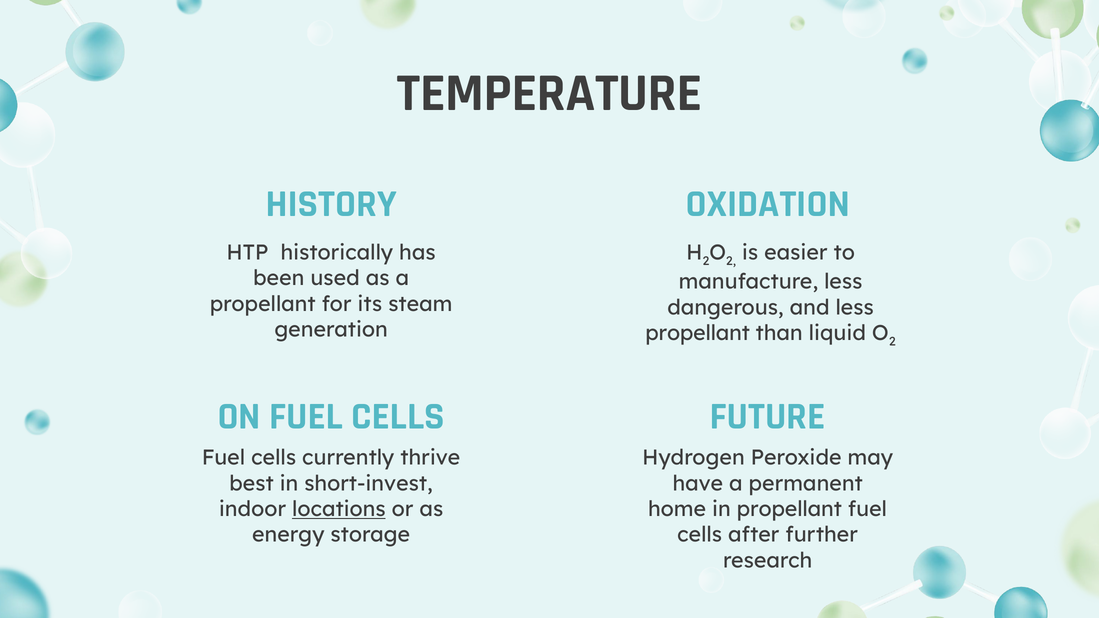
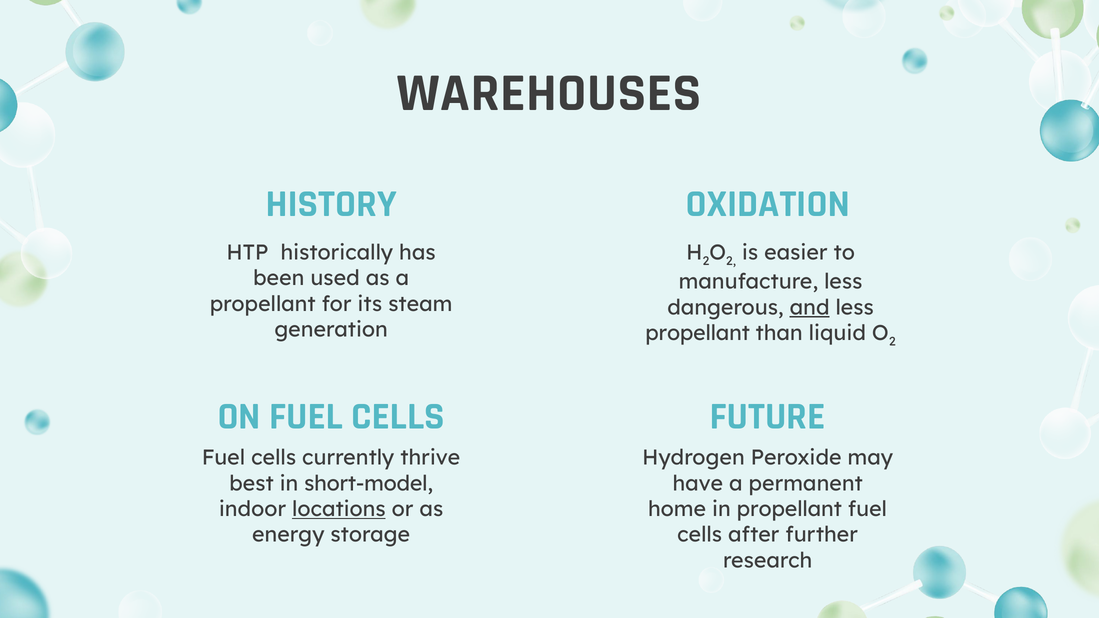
TEMPERATURE: TEMPERATURE -> WAREHOUSES
and underline: none -> present
short-invest: short-invest -> short-model
